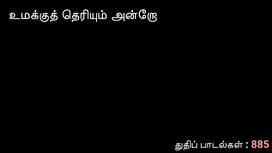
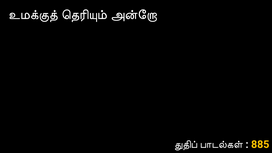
885 colour: pink -> yellow
